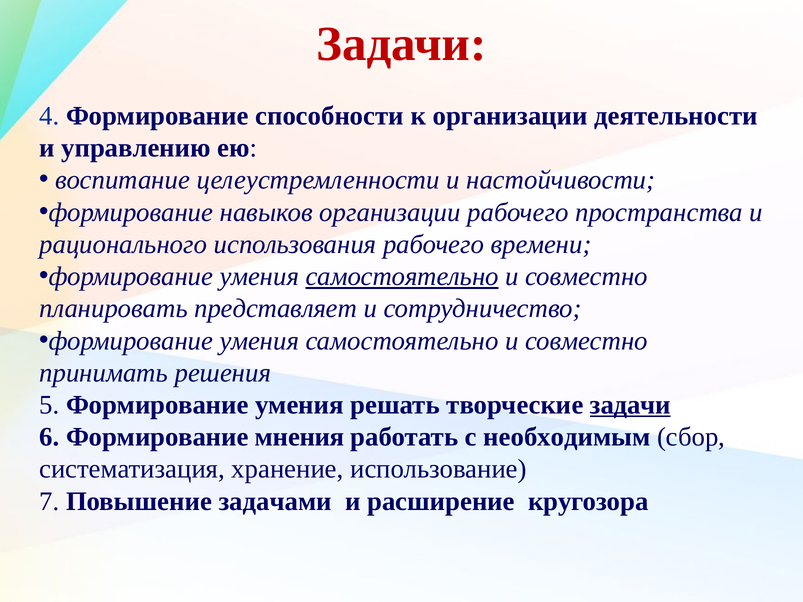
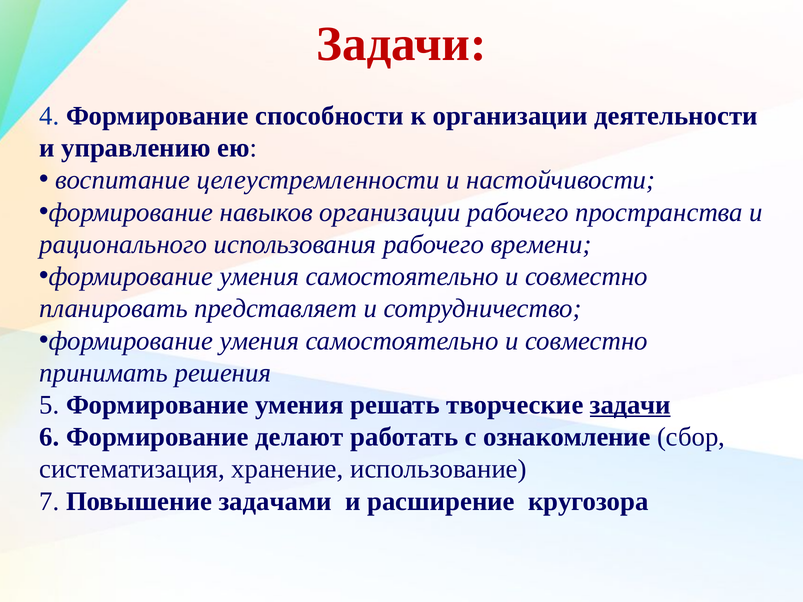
самостоятельно at (402, 277) underline: present -> none
мнения: мнения -> делают
необходимым: необходимым -> ознакомление
